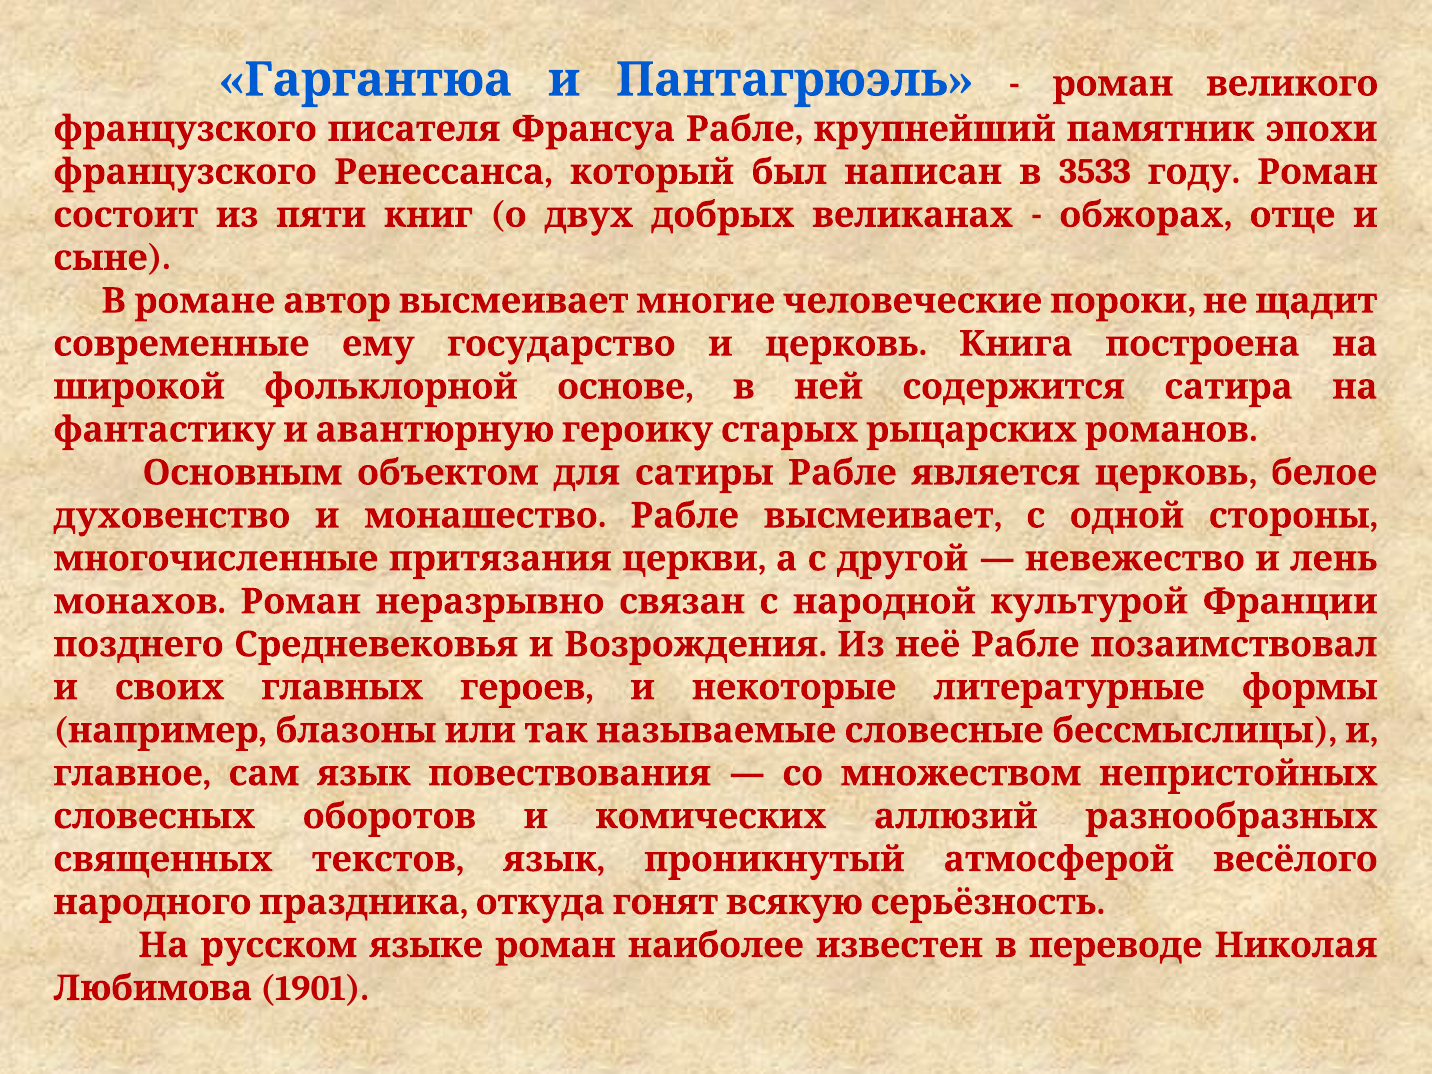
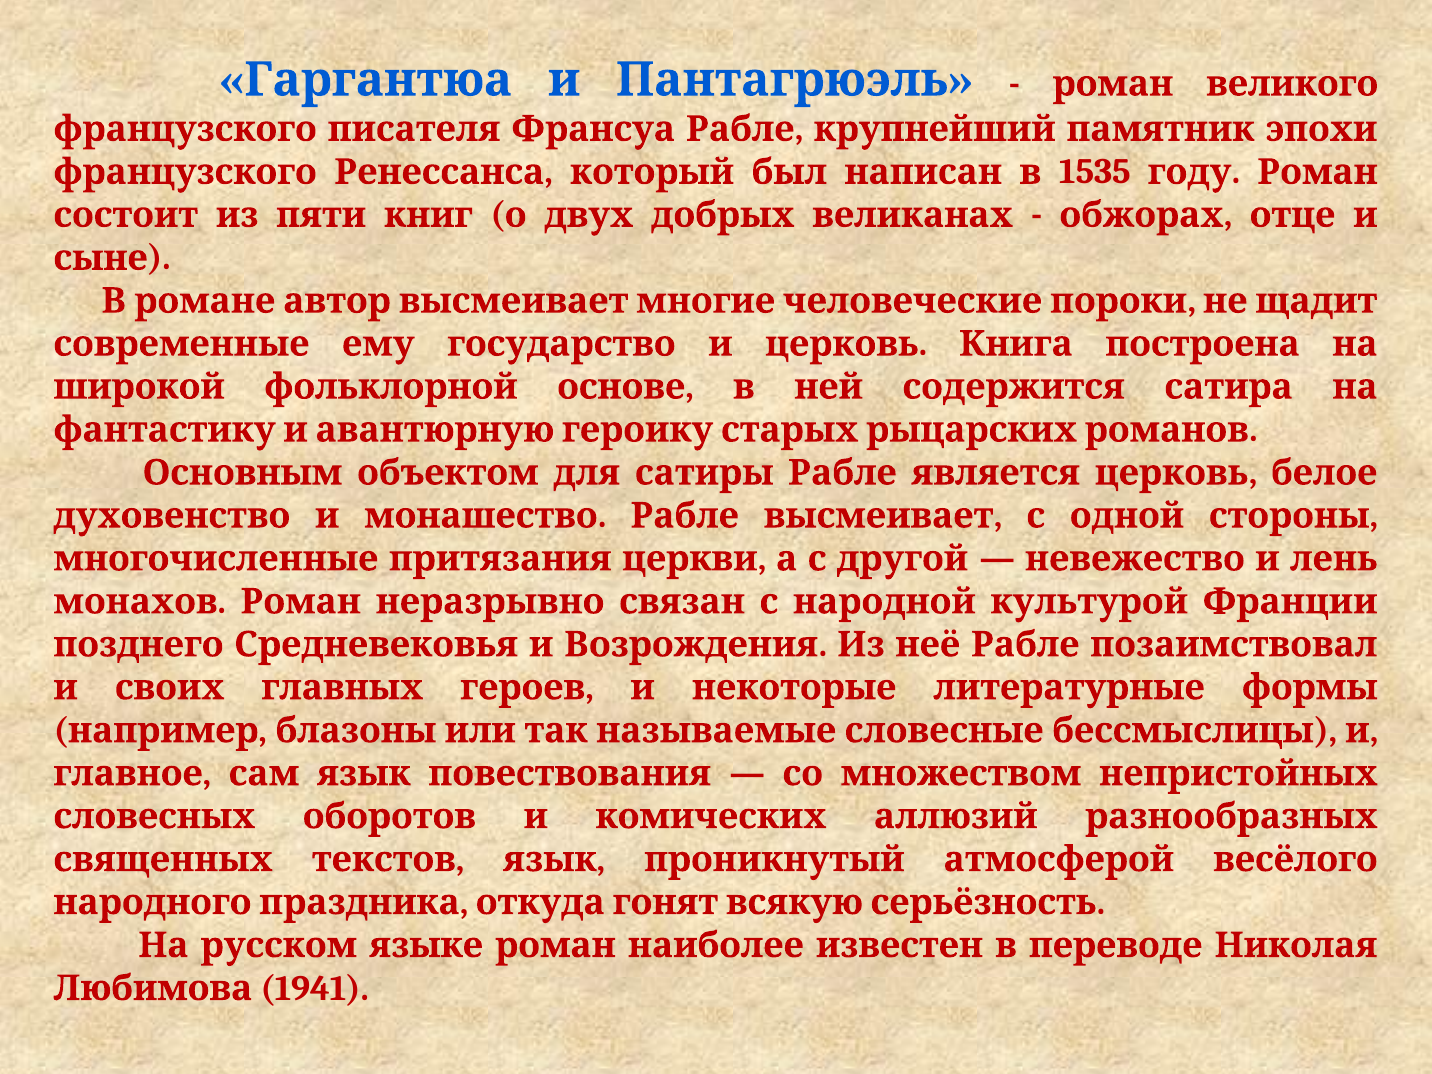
3533: 3533 -> 1535
1901: 1901 -> 1941
